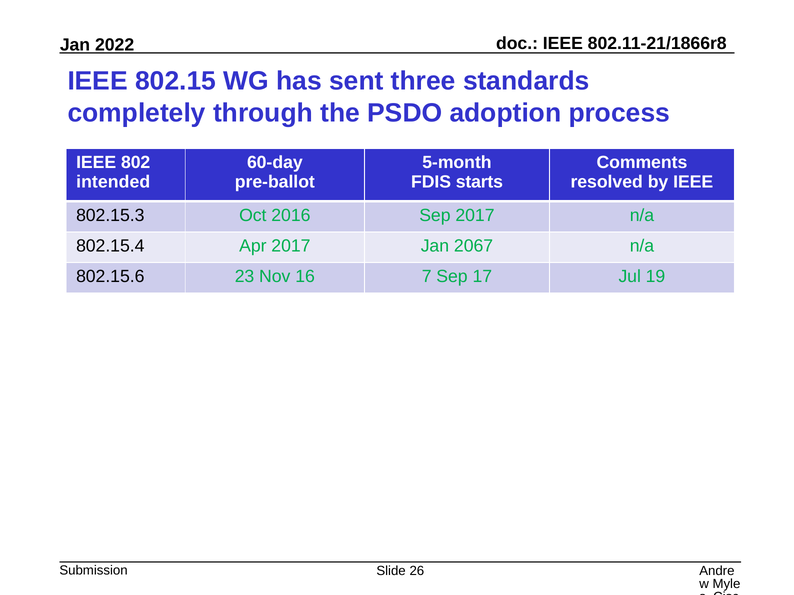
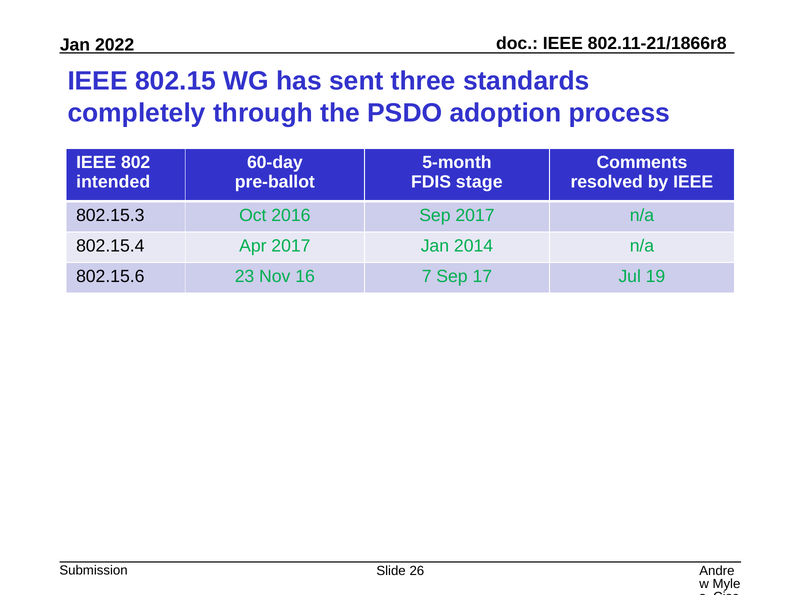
starts: starts -> stage
2067: 2067 -> 2014
